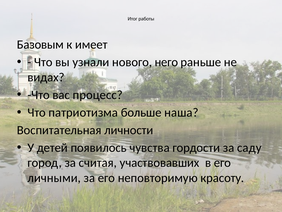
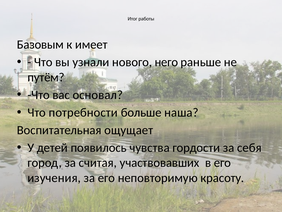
видах: видах -> путём
процесс: процесс -> основал
патриотизма: патриотизма -> потребности
личности: личности -> ощущает
саду: саду -> себя
личными: личными -> изучения
